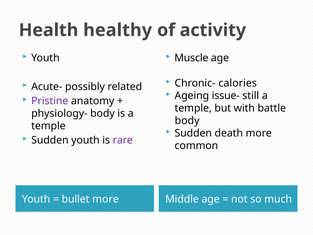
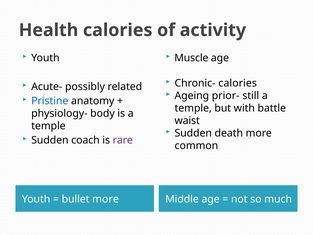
Health healthy: healthy -> calories
issue-: issue- -> prior-
Pristine colour: purple -> blue
body at (187, 121): body -> waist
Sudden youth: youth -> coach
